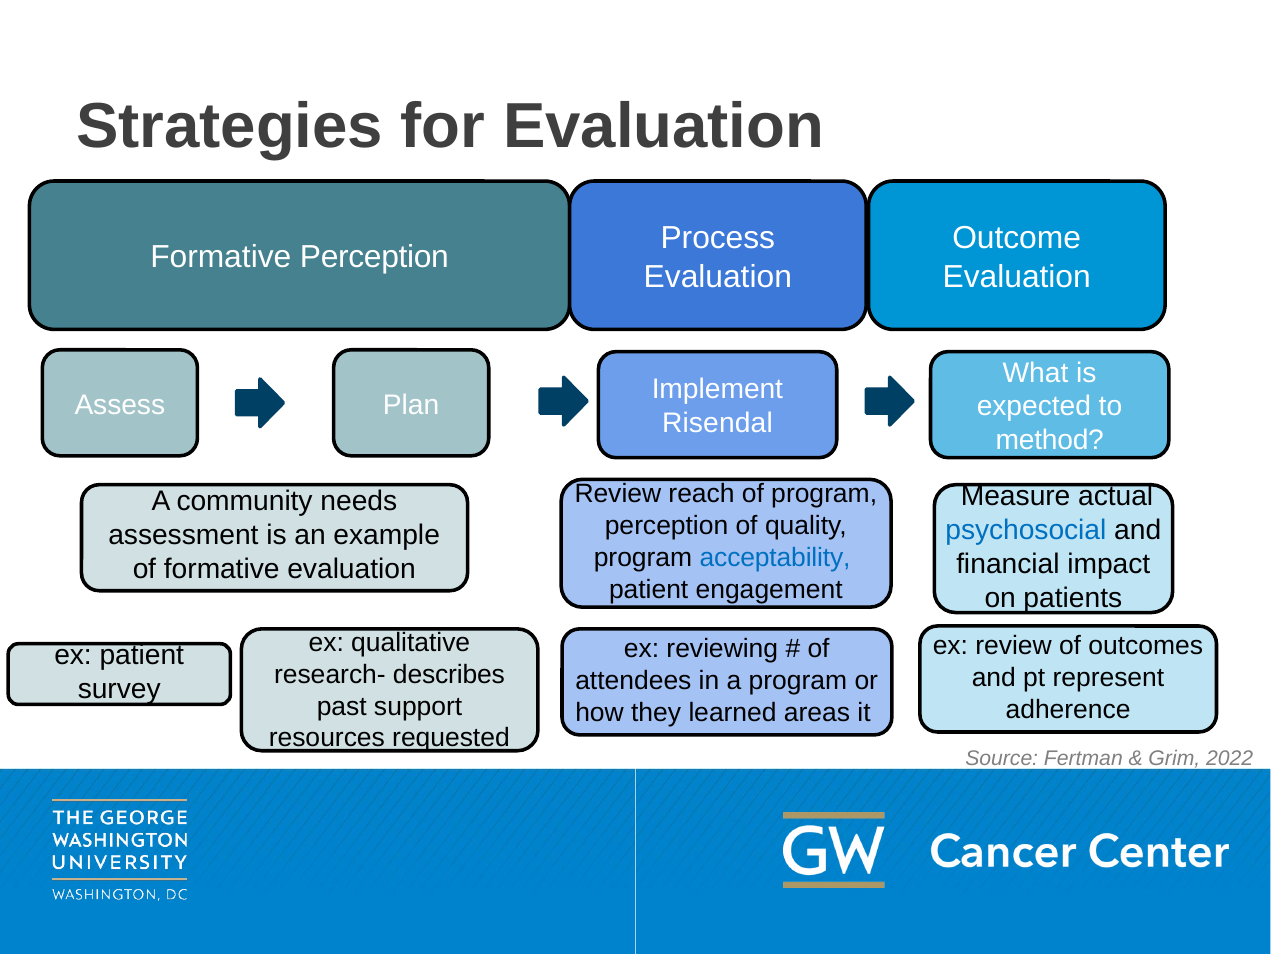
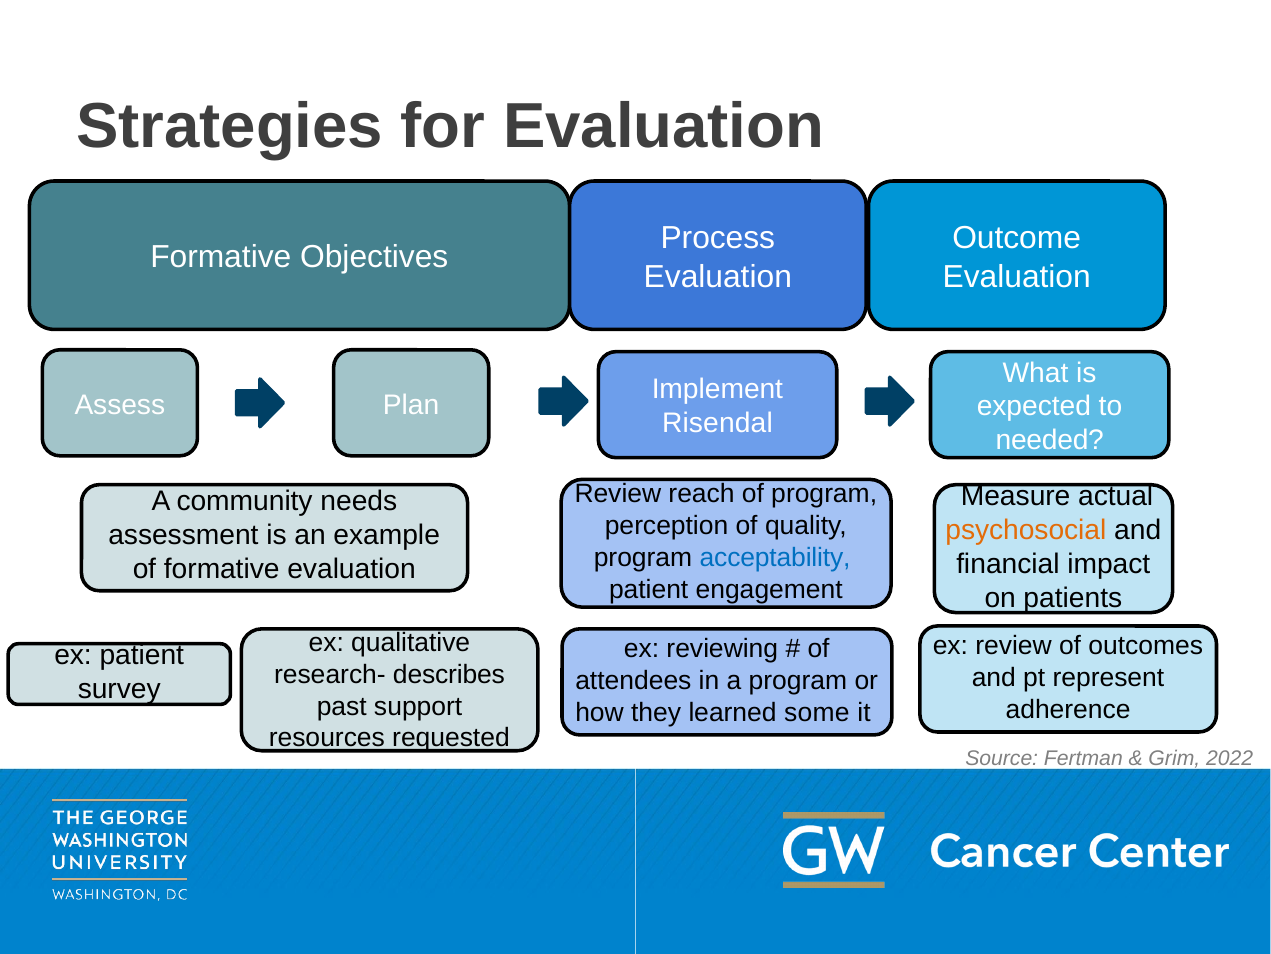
Formative Perception: Perception -> Objectives
method: method -> needed
psychosocial colour: blue -> orange
areas: areas -> some
